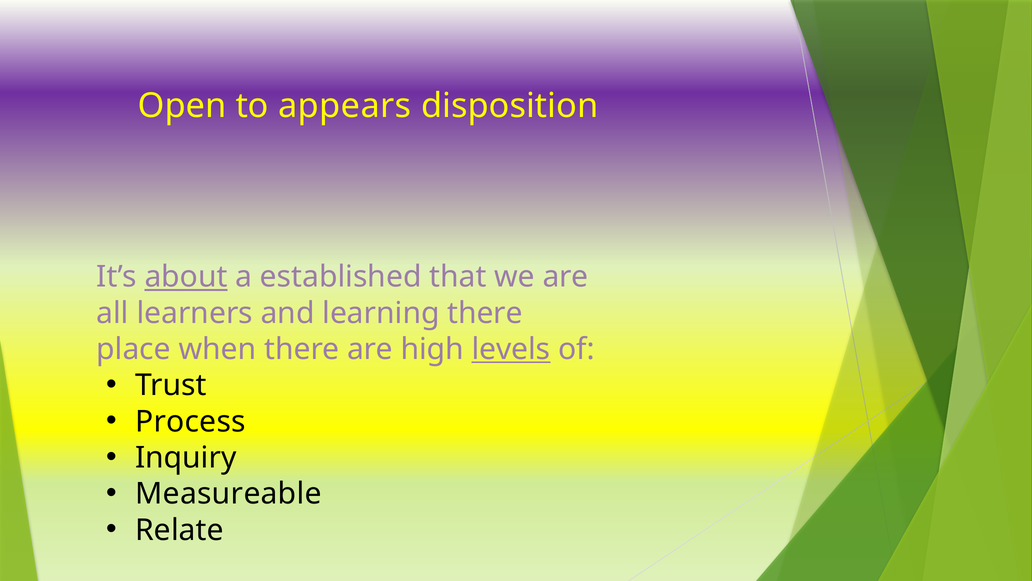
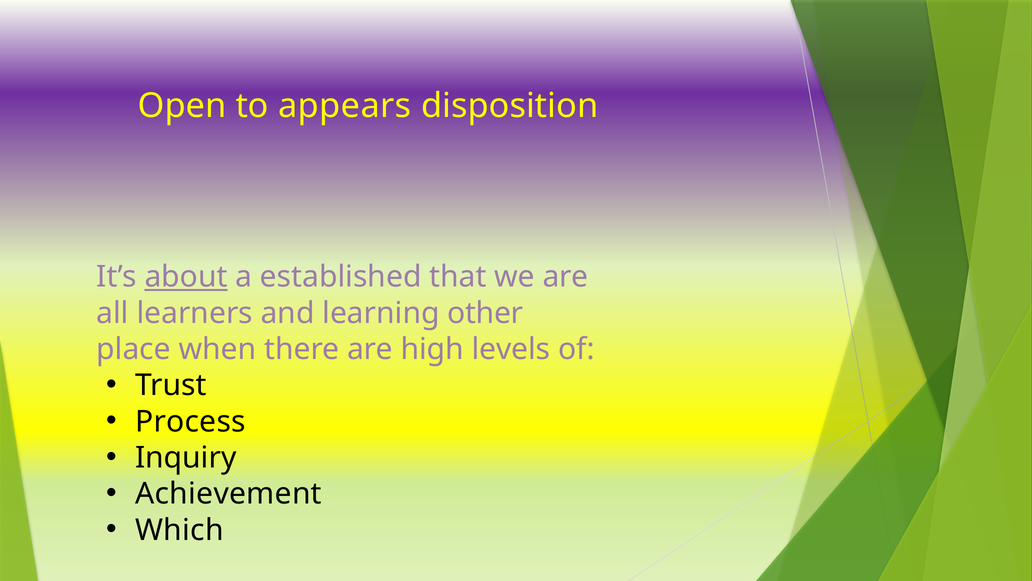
learning there: there -> other
levels underline: present -> none
Measureable: Measureable -> Achievement
Relate: Relate -> Which
